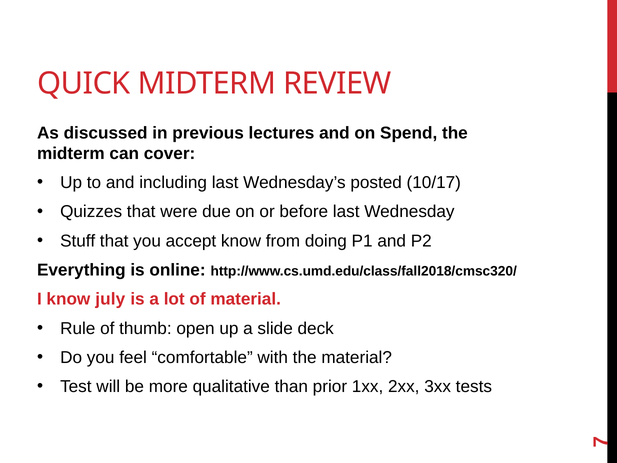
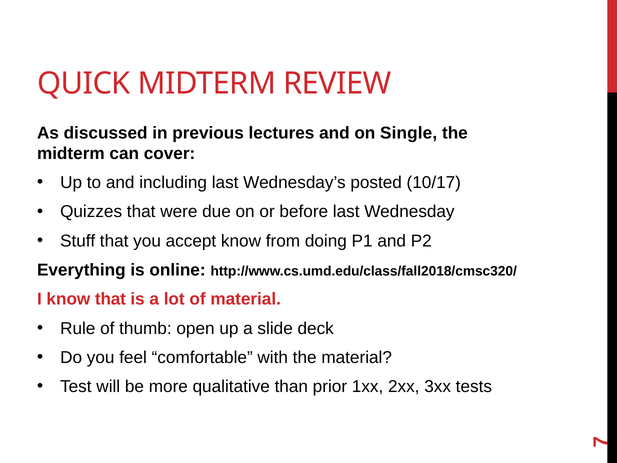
Spend: Spend -> Single
know july: july -> that
